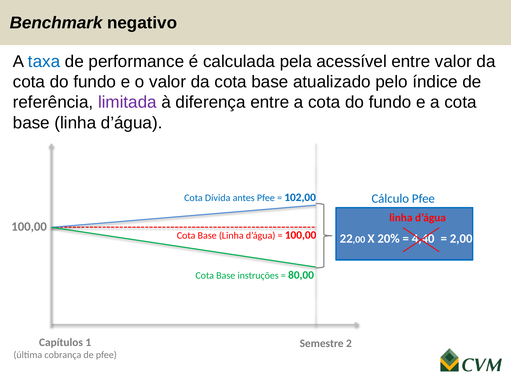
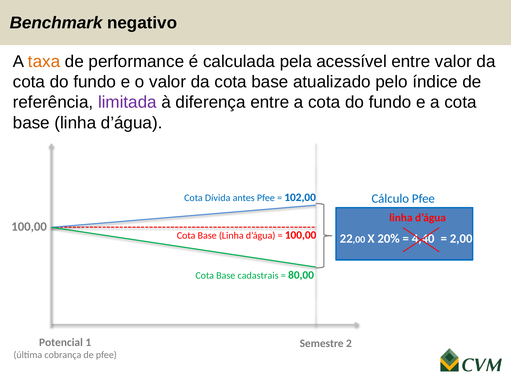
taxa colour: blue -> orange
instruções: instruções -> cadastrais
Capítulos: Capítulos -> Potencial
